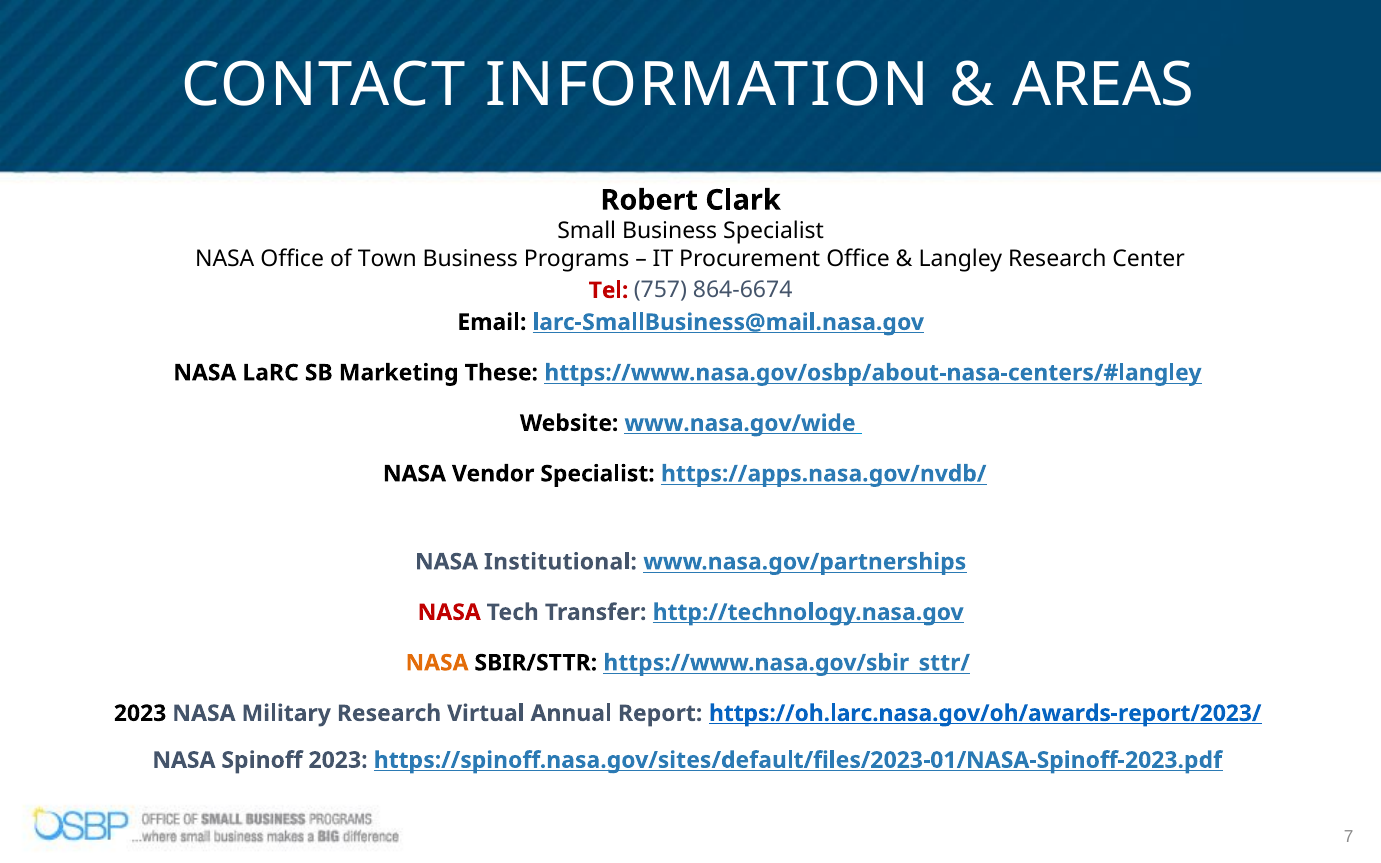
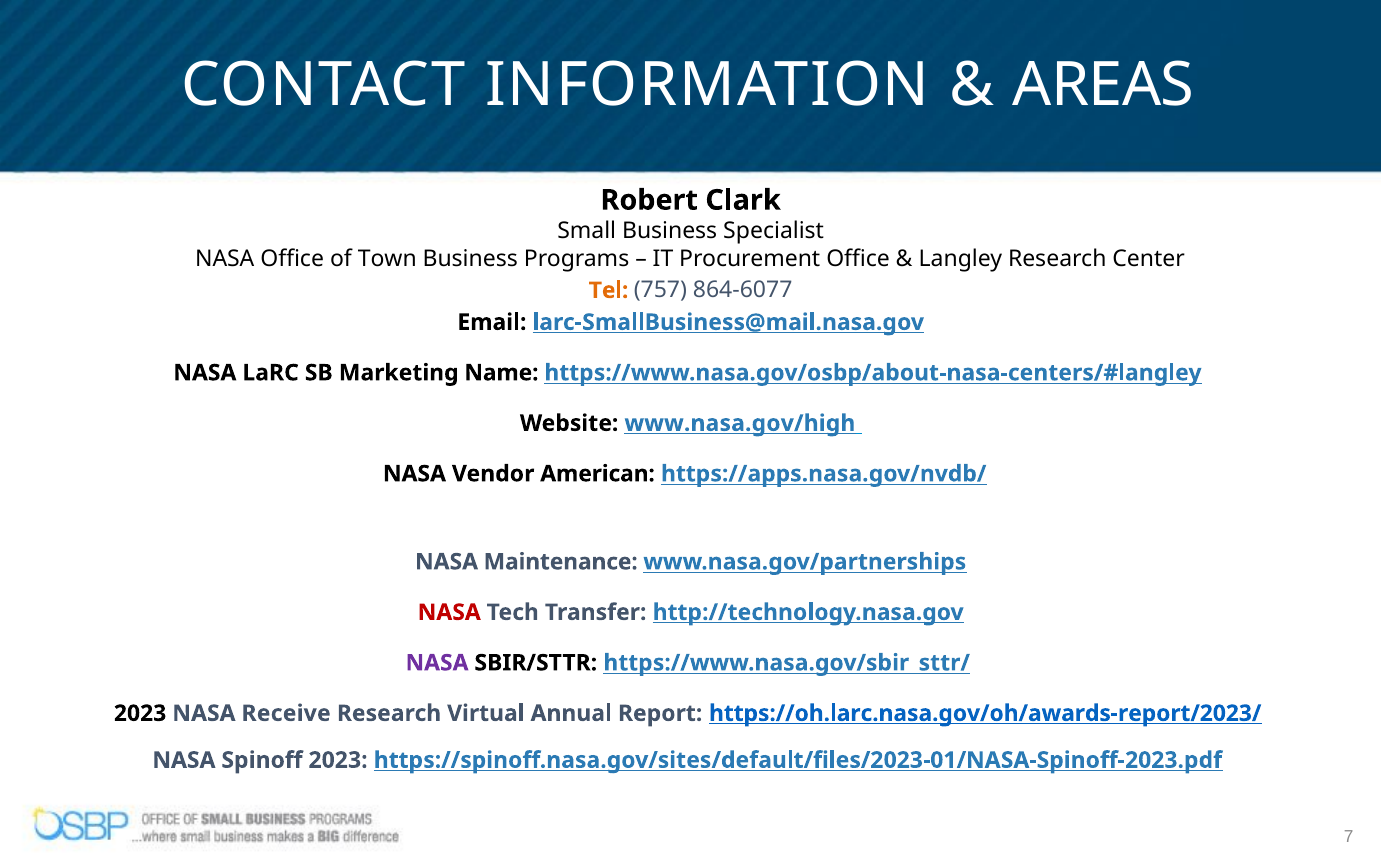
Tel colour: red -> orange
864-6674: 864-6674 -> 864-6077
These: These -> Name
www.nasa.gov/wide: www.nasa.gov/wide -> www.nasa.gov/high
Vendor Specialist: Specialist -> American
Institutional: Institutional -> Maintenance
NASA at (437, 663) colour: orange -> purple
Military: Military -> Receive
